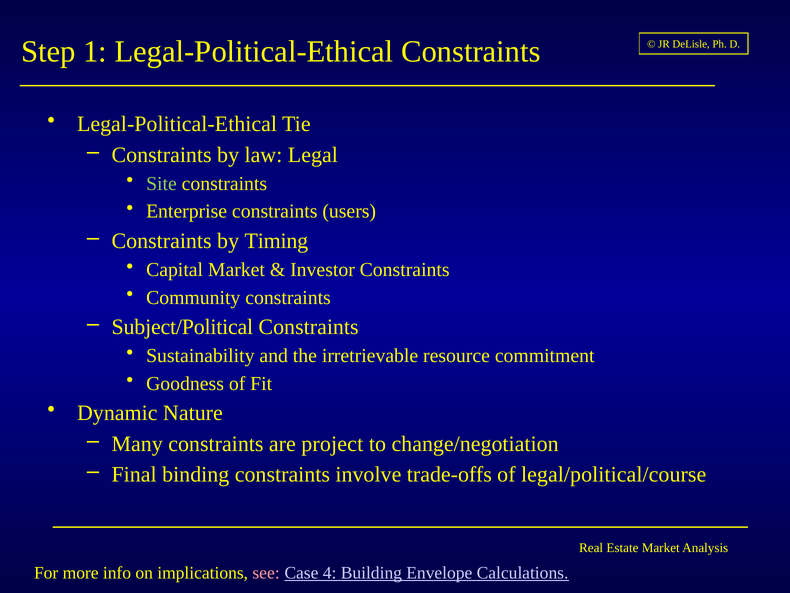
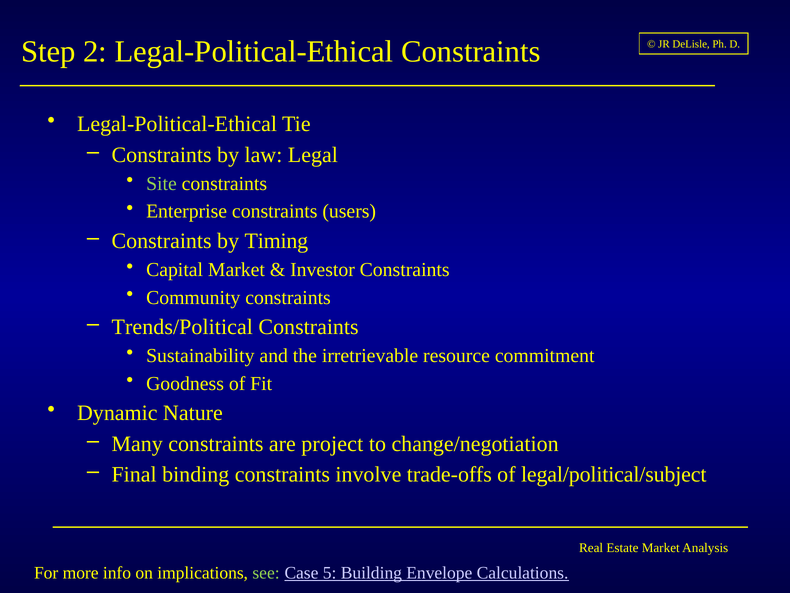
1: 1 -> 2
Subject/Political: Subject/Political -> Trends/Political
legal/political/course: legal/political/course -> legal/political/subject
see colour: pink -> light green
4: 4 -> 5
